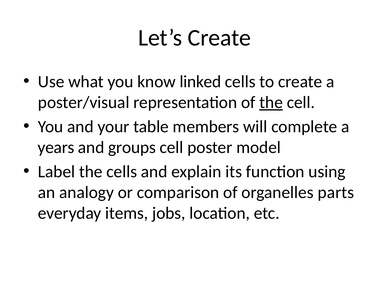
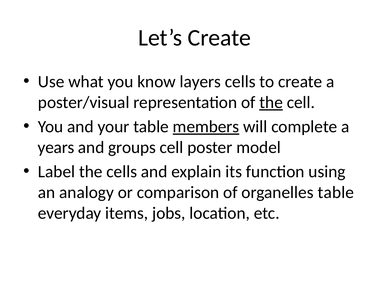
linked: linked -> layers
members underline: none -> present
organelles parts: parts -> table
